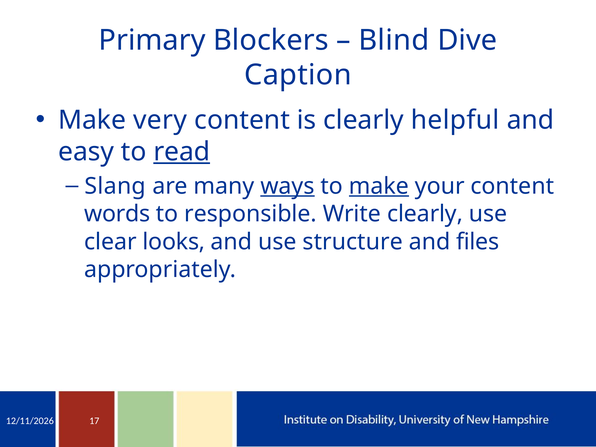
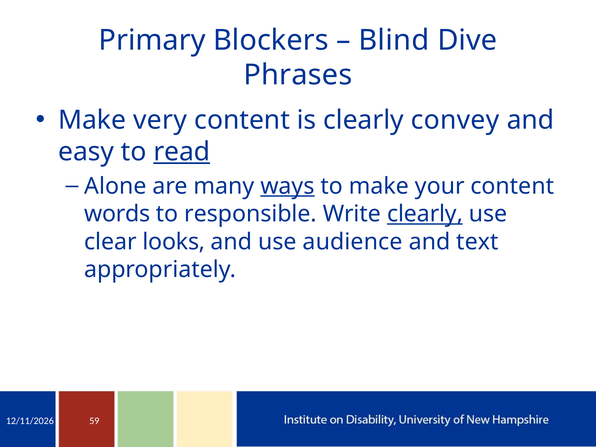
Caption: Caption -> Phrases
helpful: helpful -> convey
Slang: Slang -> Alone
make at (379, 186) underline: present -> none
clearly at (425, 214) underline: none -> present
structure: structure -> audience
files: files -> text
17: 17 -> 59
